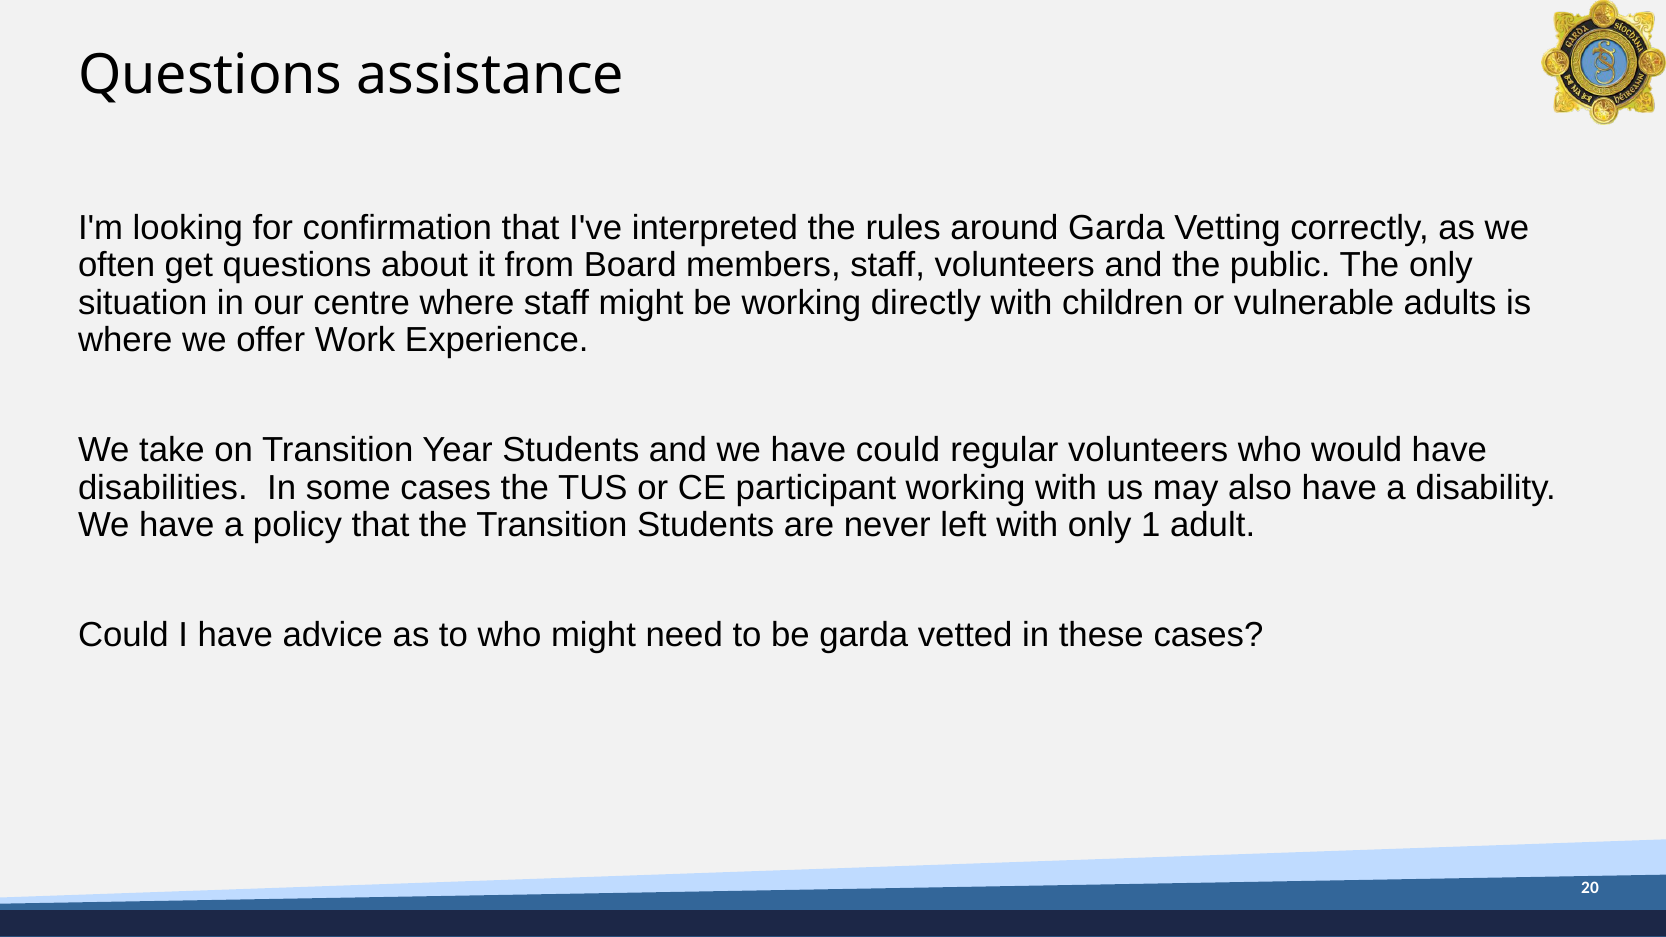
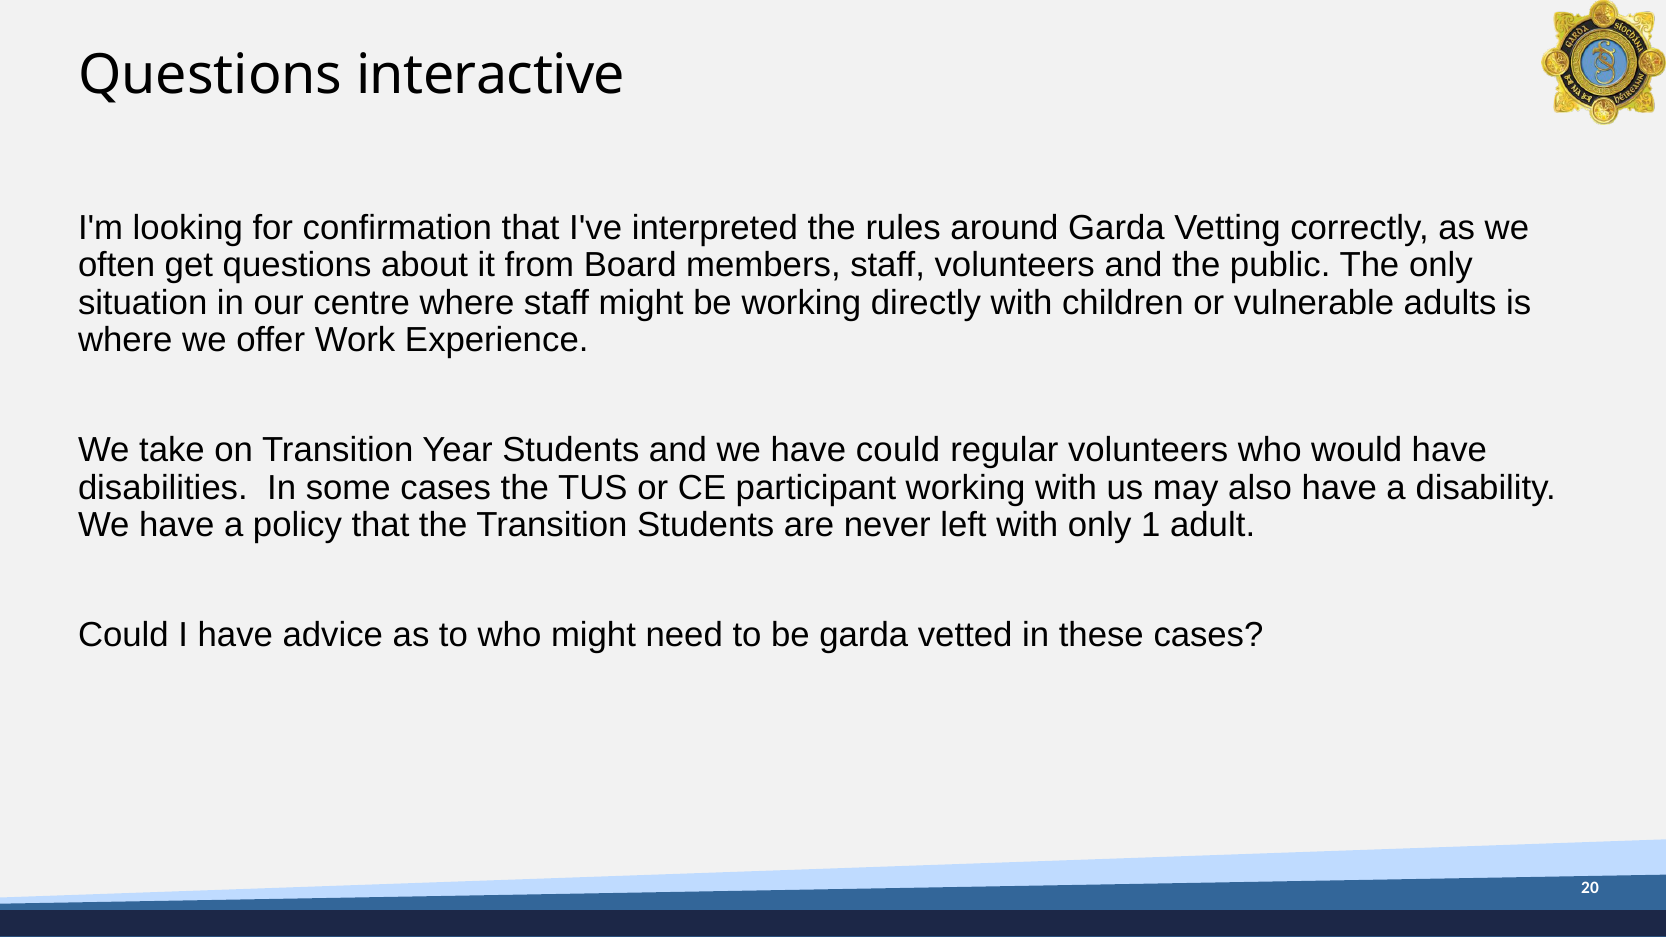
assistance: assistance -> interactive
